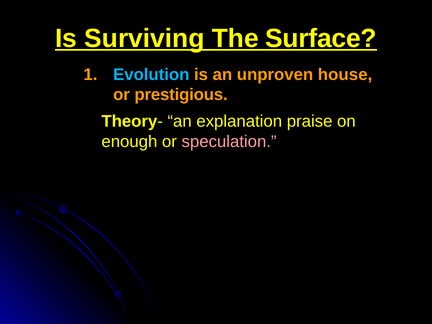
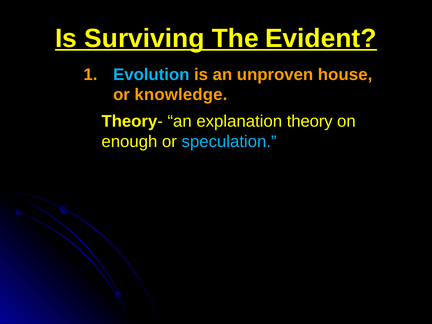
Surface: Surface -> Evident
prestigious: prestigious -> knowledge
praise: praise -> theory
speculation colour: pink -> light blue
